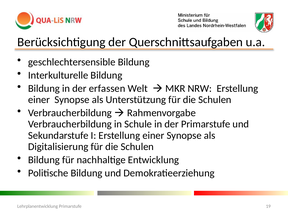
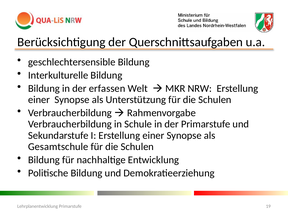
Digitalisierung: Digitalisierung -> Gesamtschule
